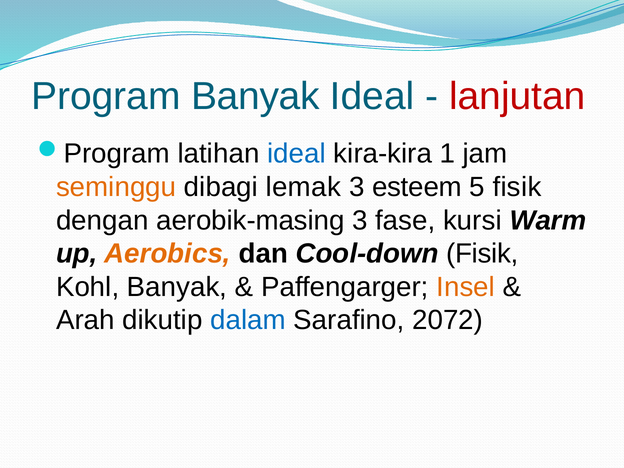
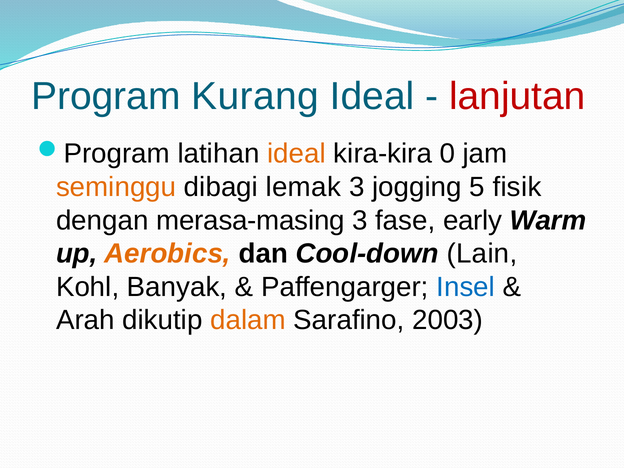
Program Banyak: Banyak -> Kurang
ideal at (296, 154) colour: blue -> orange
1: 1 -> 0
esteem: esteem -> jogging
aerobik-masing: aerobik-masing -> merasa-masing
kursi: kursi -> early
Cool-down Fisik: Fisik -> Lain
Insel colour: orange -> blue
dalam colour: blue -> orange
2072: 2072 -> 2003
